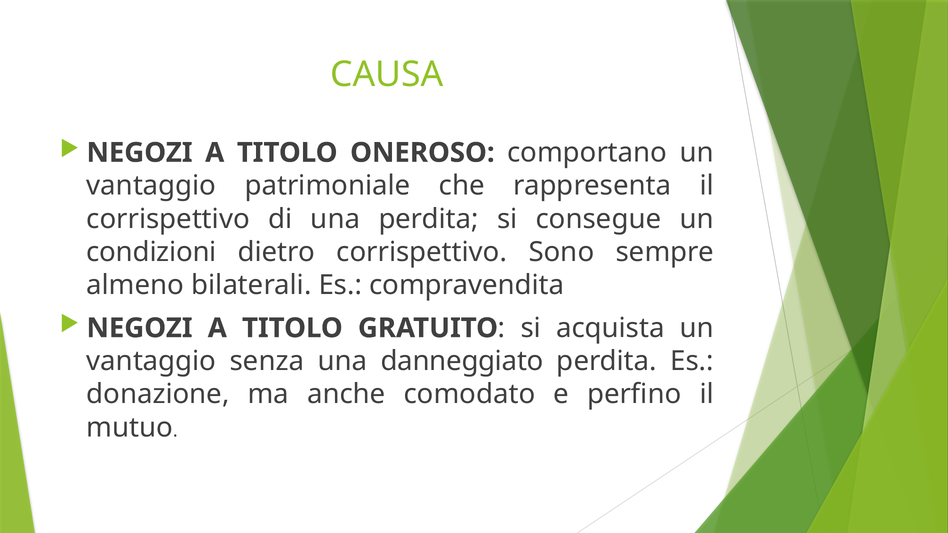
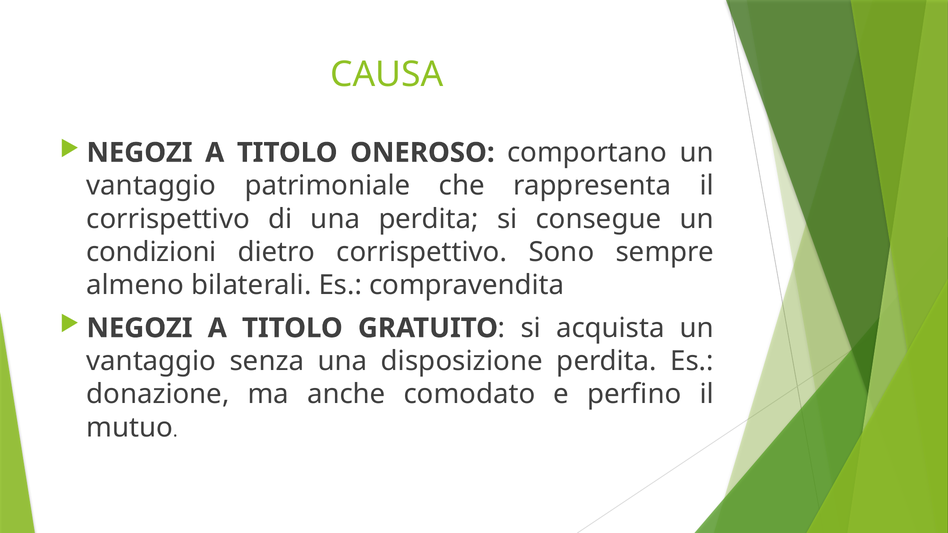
danneggiato: danneggiato -> disposizione
